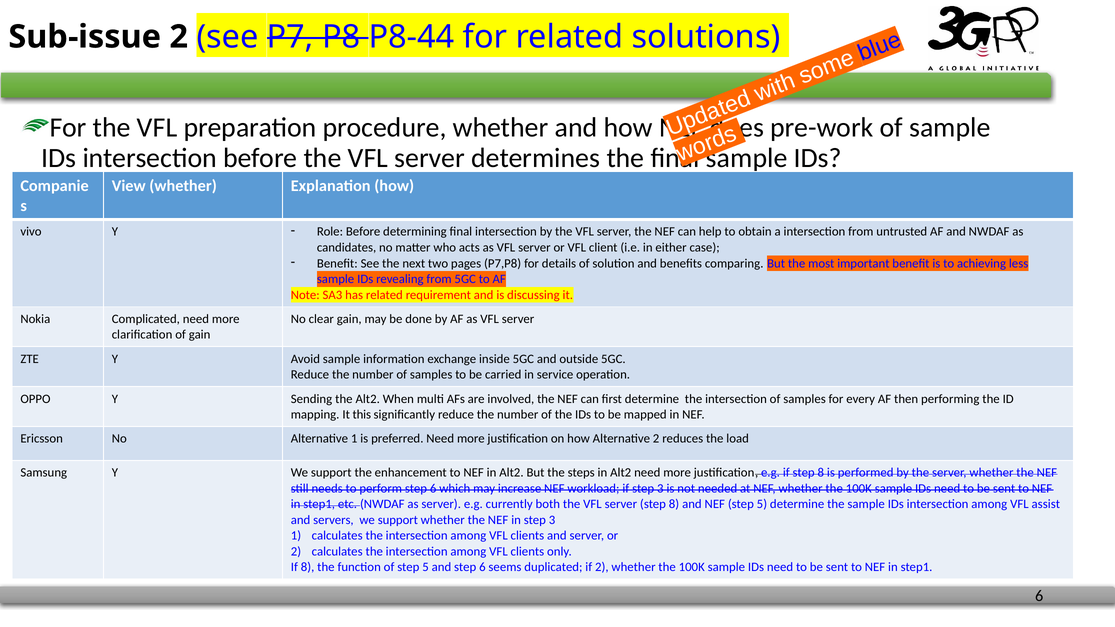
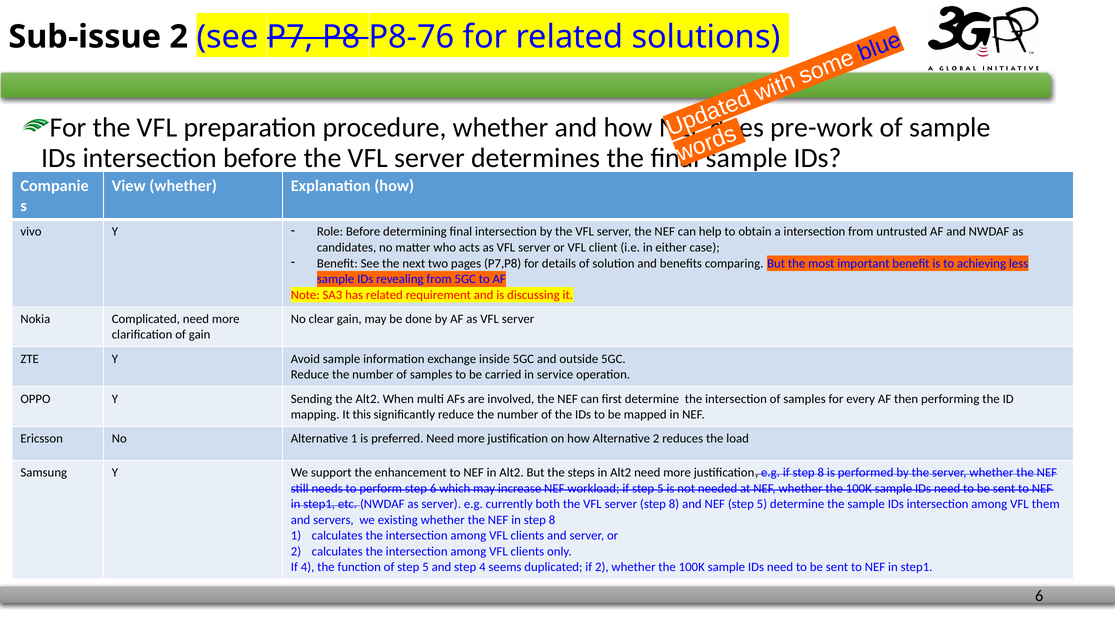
P8-44: P8-44 -> P8-76
if step 3: 3 -> 5
assist: assist -> them
servers we support: support -> existing
in step 3: 3 -> 8
If 8: 8 -> 4
and step 6: 6 -> 4
